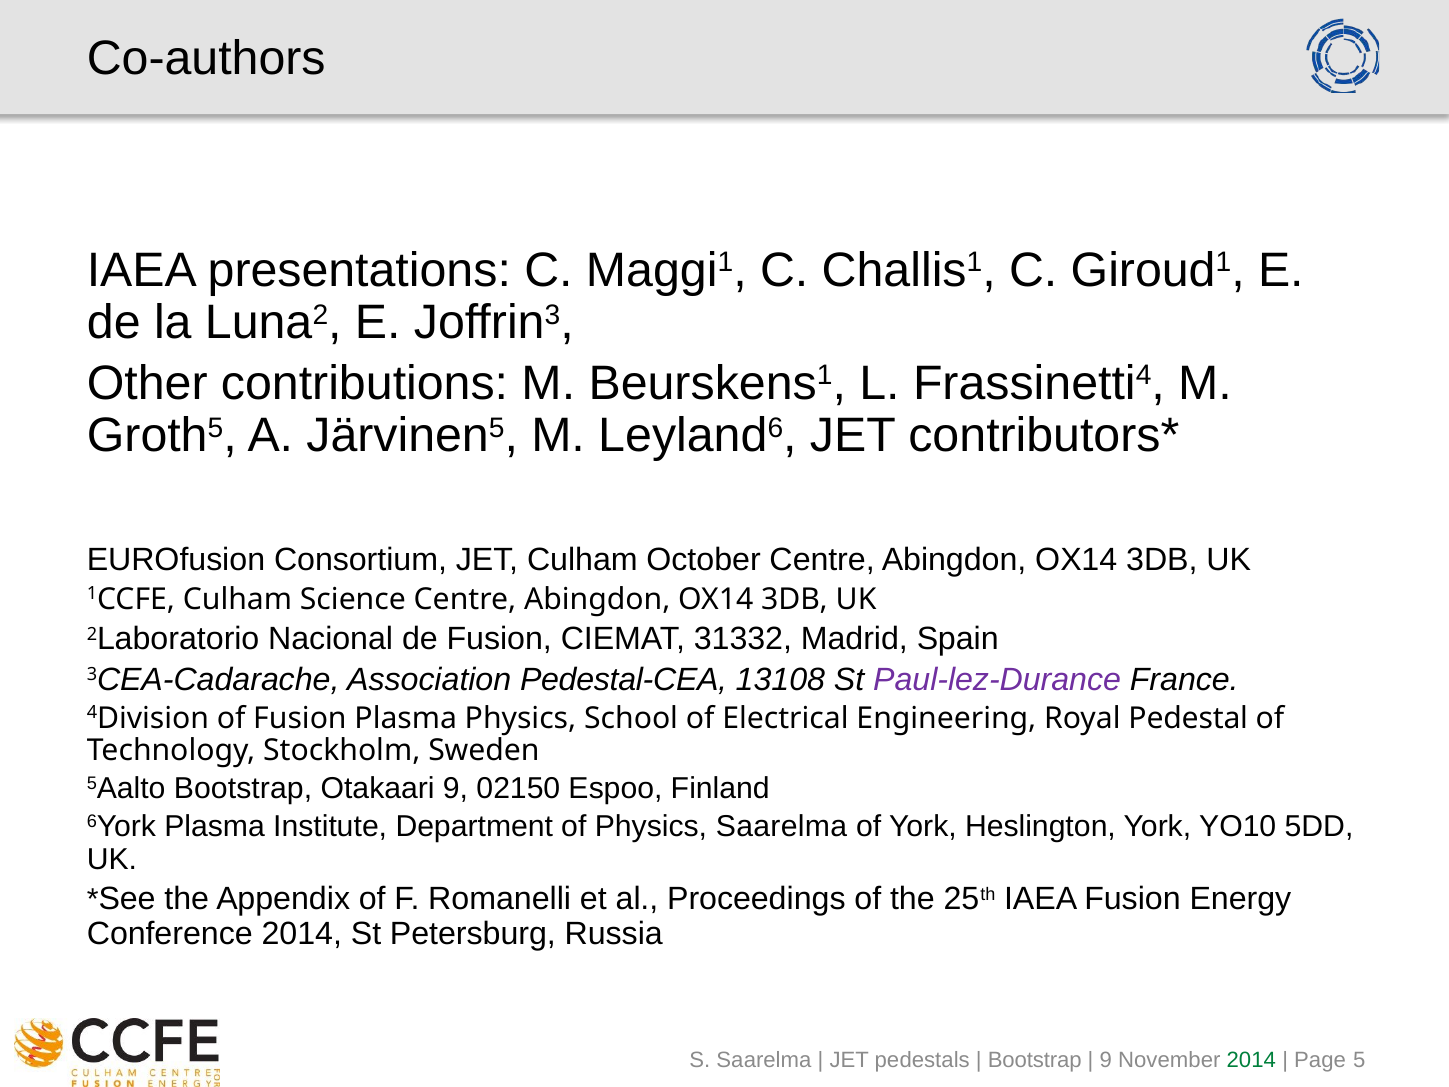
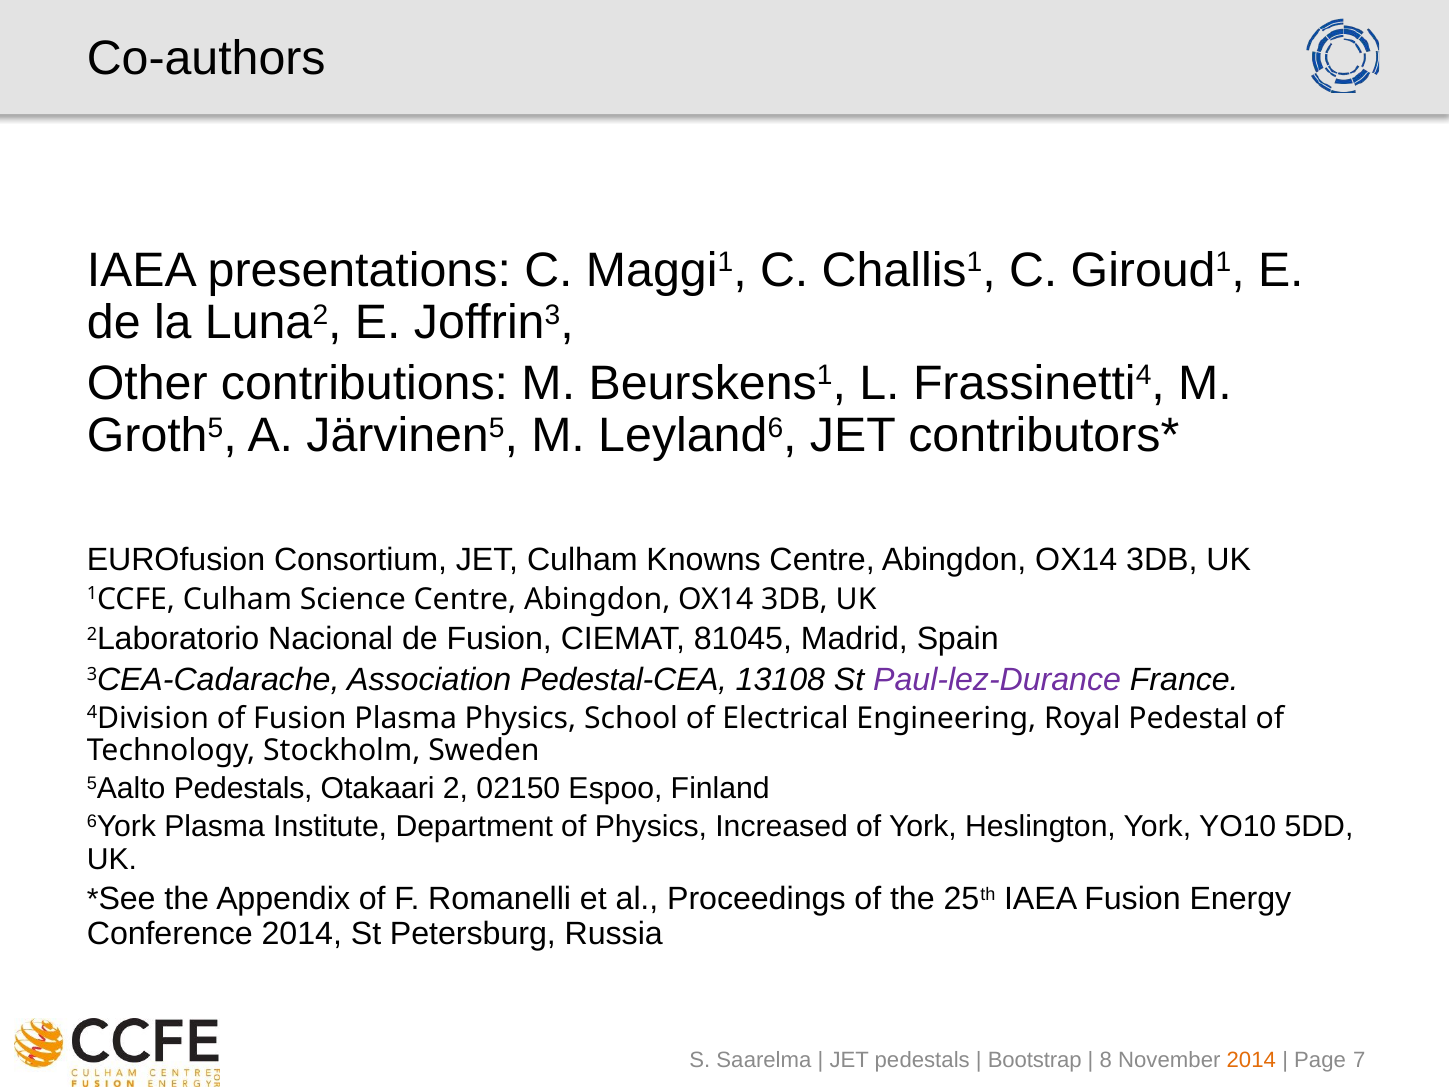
October: October -> Knowns
31332: 31332 -> 81045
5Aalto Bootstrap: Bootstrap -> Pedestals
Otakaari 9: 9 -> 2
Physics Saarelma: Saarelma -> Increased
9 at (1106, 1060): 9 -> 8
2014 at (1251, 1060) colour: green -> orange
5: 5 -> 7
